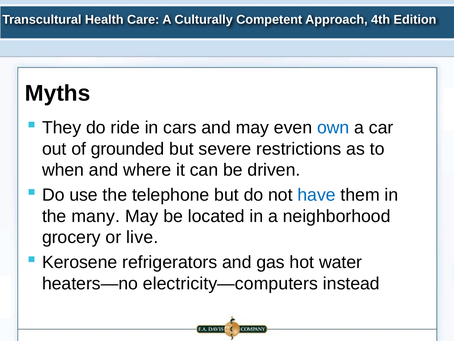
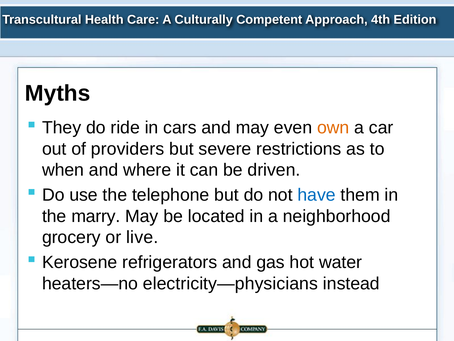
own colour: blue -> orange
grounded: grounded -> providers
many: many -> marry
electricity—computers: electricity—computers -> electricity—physicians
